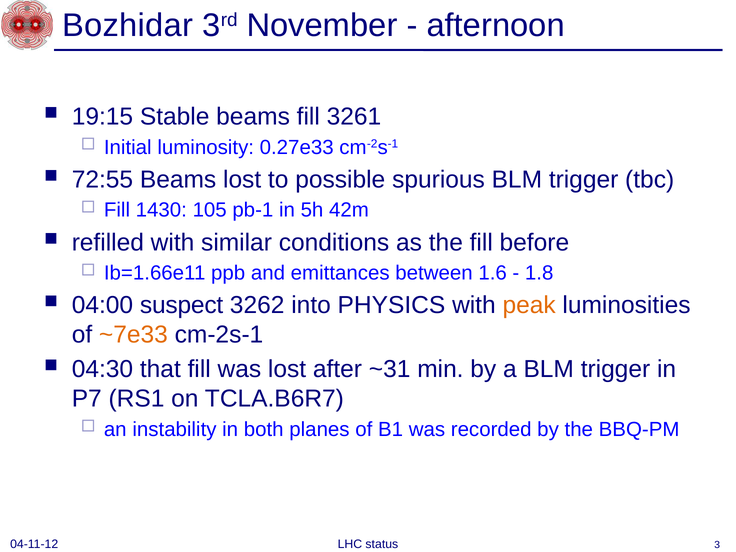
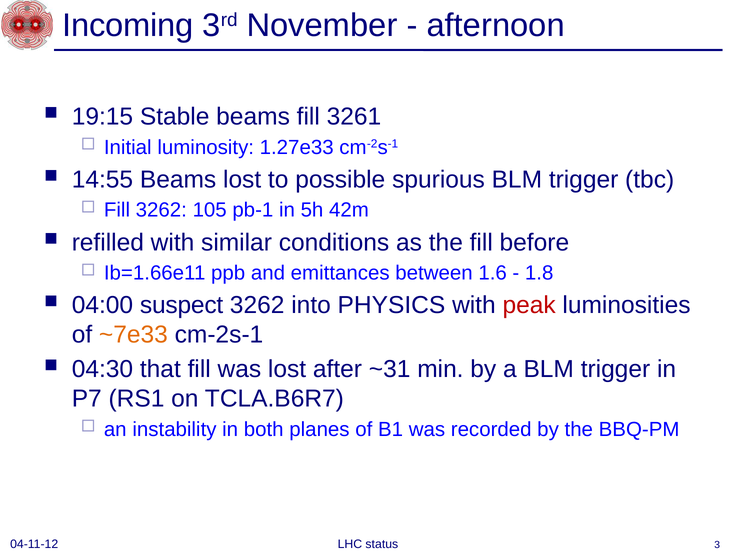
Bozhidar: Bozhidar -> Incoming
0.27e33: 0.27e33 -> 1.27e33
72:55: 72:55 -> 14:55
Fill 1430: 1430 -> 3262
peak colour: orange -> red
